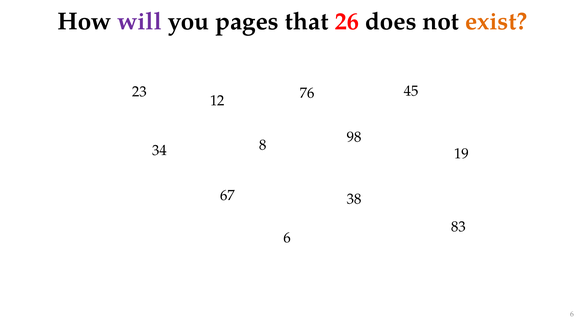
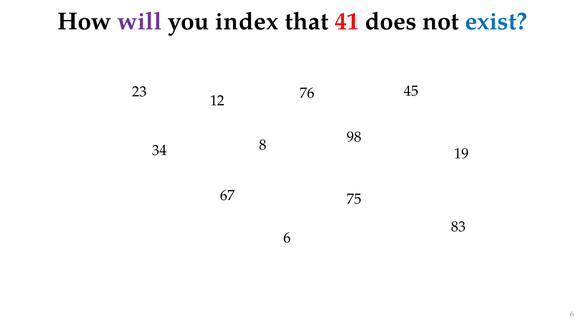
pages: pages -> index
26: 26 -> 41
exist colour: orange -> blue
38: 38 -> 75
